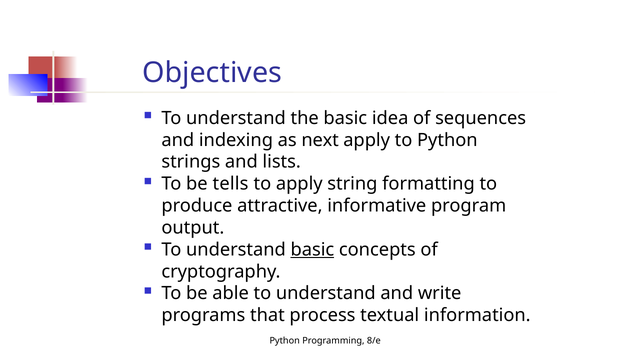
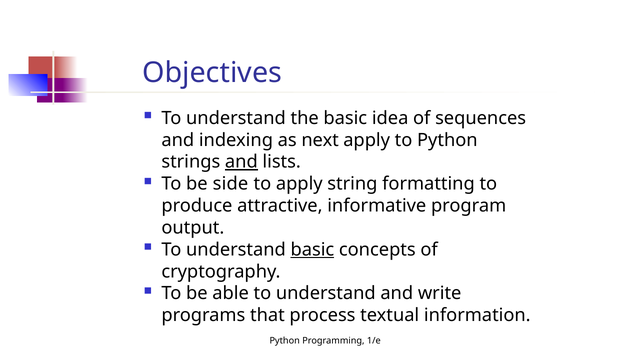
and at (241, 162) underline: none -> present
tells: tells -> side
8/e: 8/e -> 1/e
